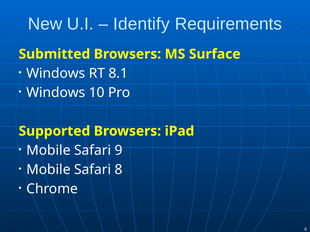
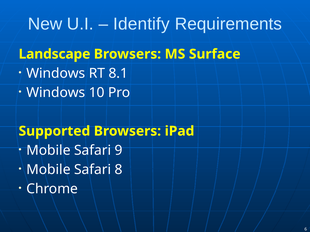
Submitted: Submitted -> Landscape
